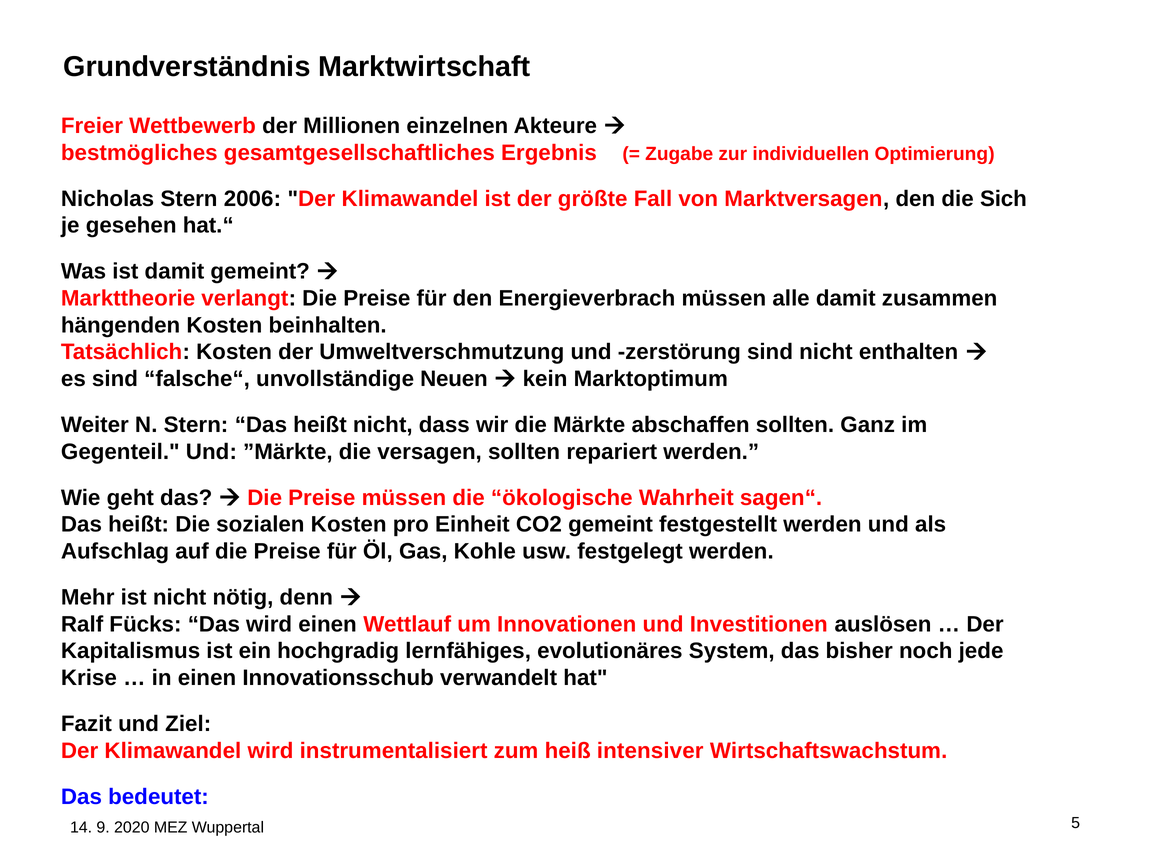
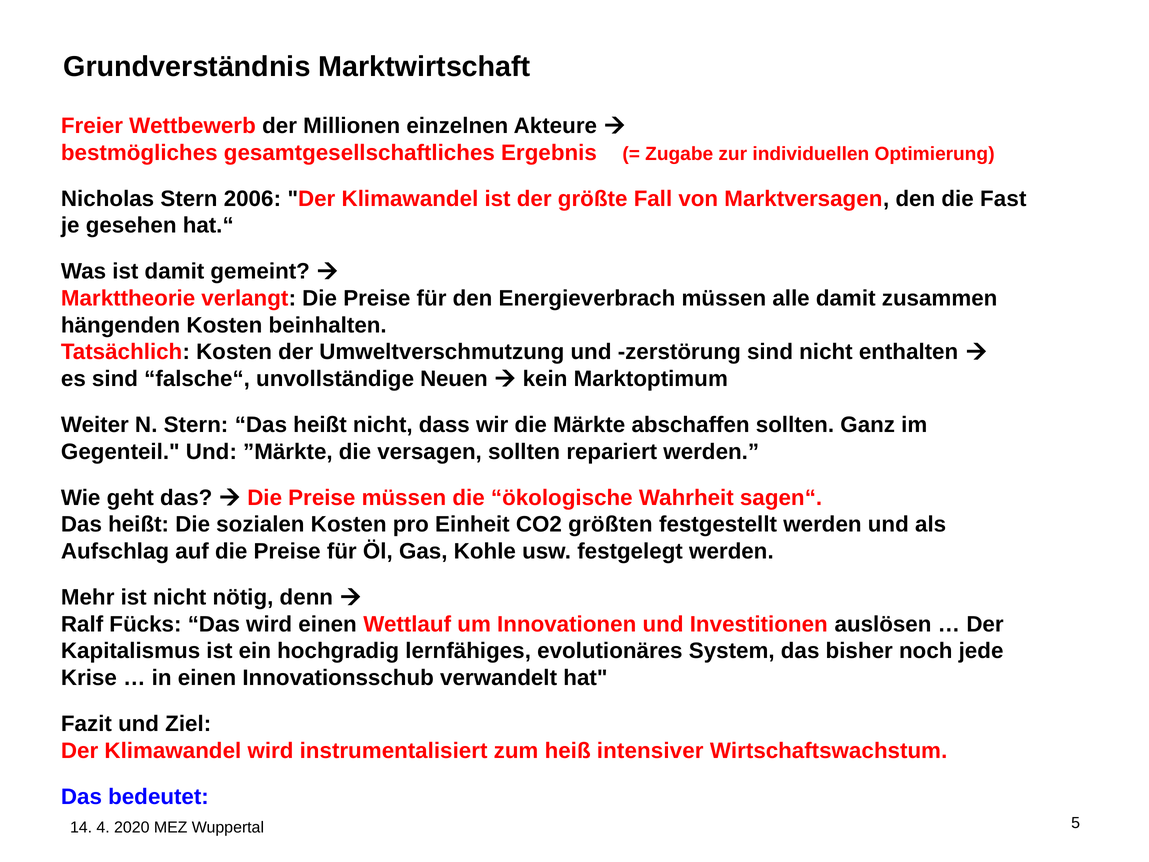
Sich: Sich -> Fast
CO2 gemeint: gemeint -> größten
9: 9 -> 4
